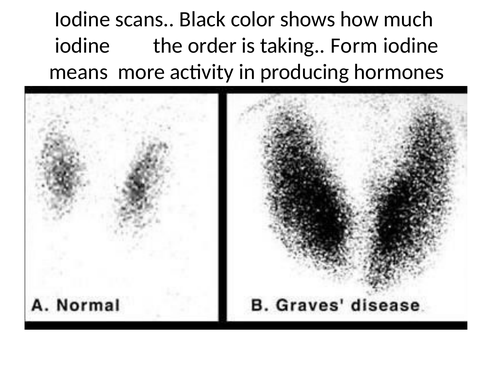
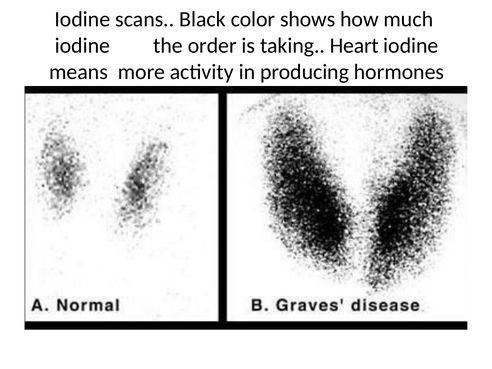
Form: Form -> Heart
